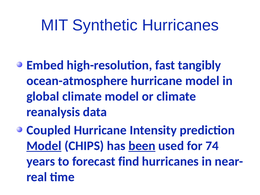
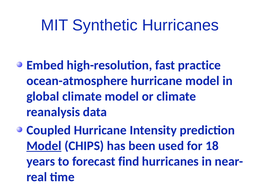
tangibly: tangibly -> practice
been underline: present -> none
74: 74 -> 18
